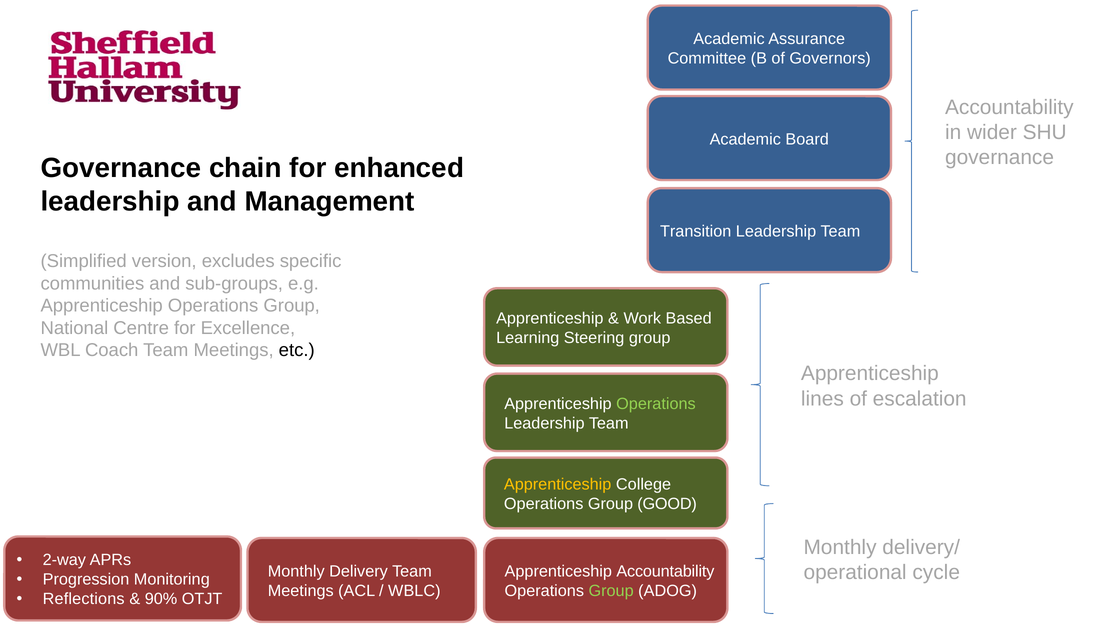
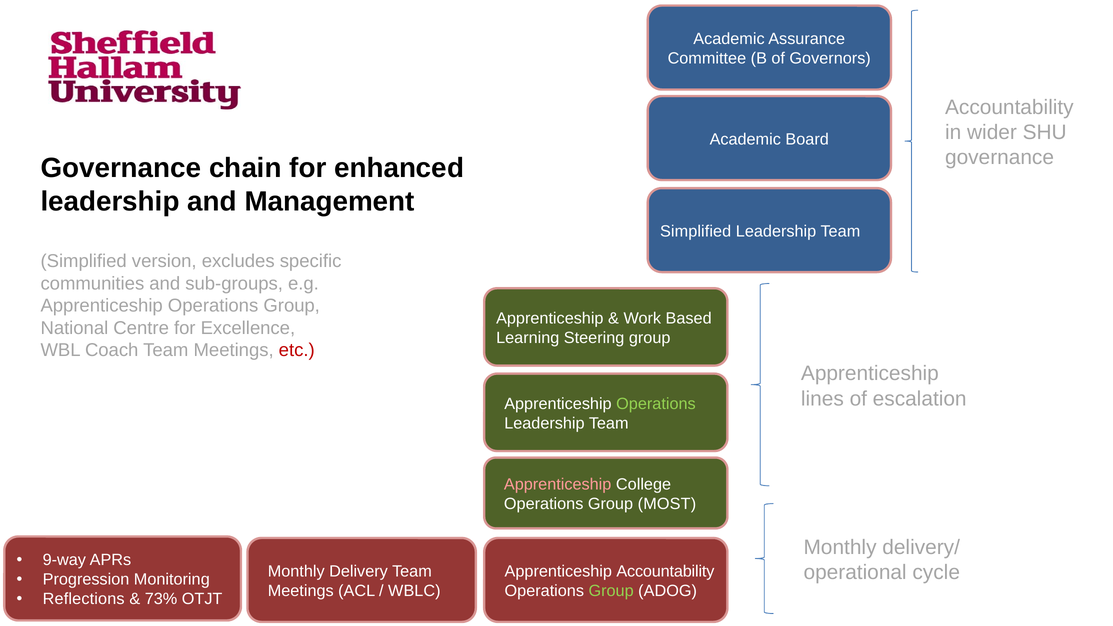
Transition at (696, 231): Transition -> Simplified
etc colour: black -> red
Apprenticeship at (558, 484) colour: yellow -> pink
GOOD: GOOD -> MOST
2-way: 2-way -> 9-way
90%: 90% -> 73%
